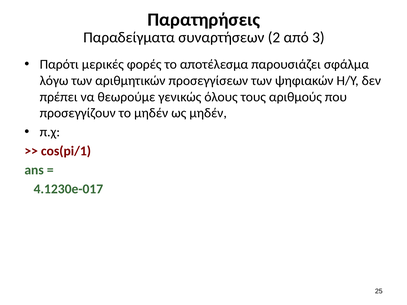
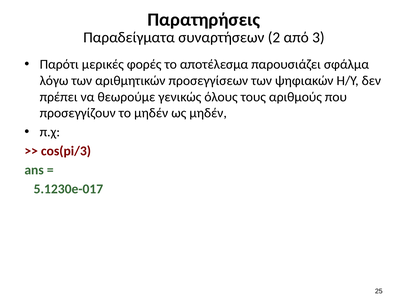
cos(pi/1: cos(pi/1 -> cos(pi/3
4.1230e-017: 4.1230e-017 -> 5.1230e-017
